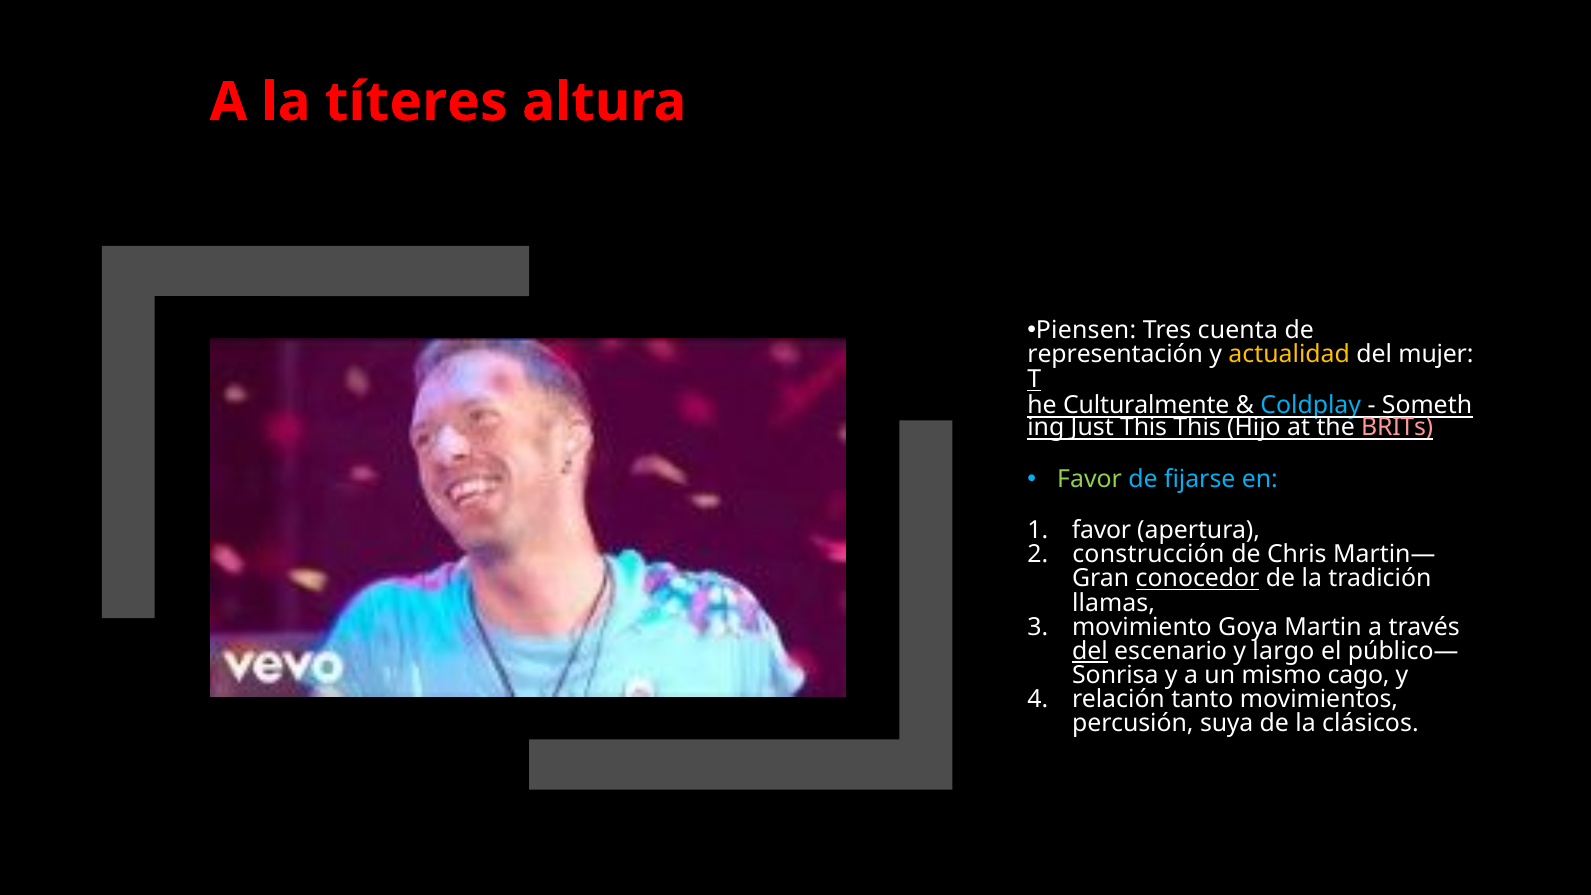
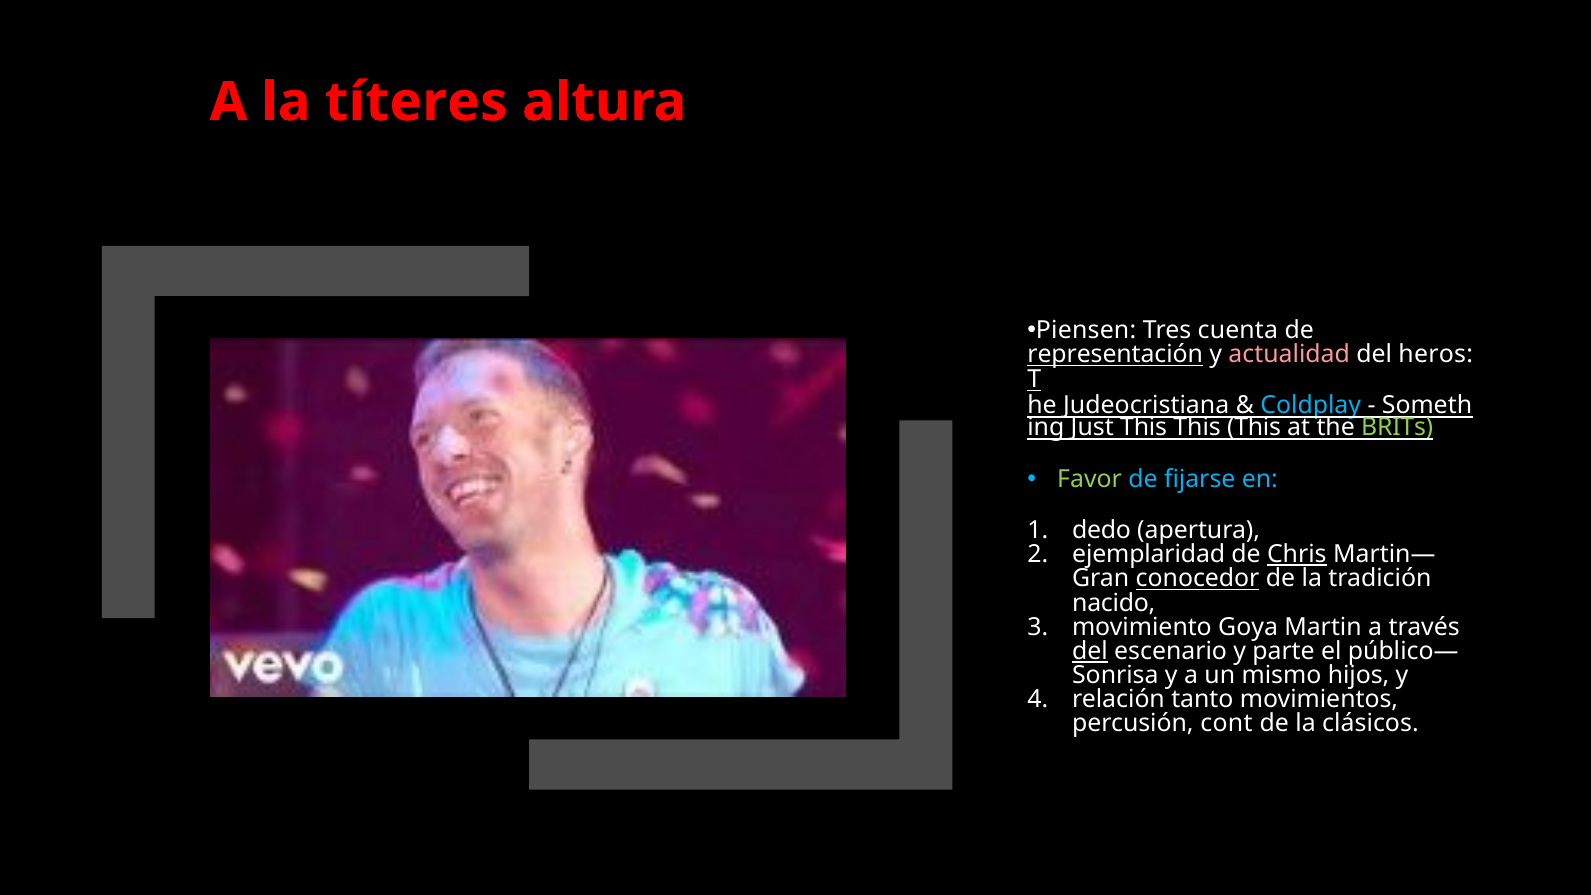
representación underline: none -> present
actualidad colour: yellow -> pink
mujer: mujer -> heros
Culturalmente: Culturalmente -> Judeocristiana
Hijo at (1254, 428): Hijo -> This
BRITs colour: pink -> light green
favor at (1102, 530): favor -> dedo
construcción: construcción -> ejemplaridad
Chris underline: none -> present
llamas: llamas -> nacido
largo: largo -> parte
cago: cago -> hijos
suya: suya -> cont
